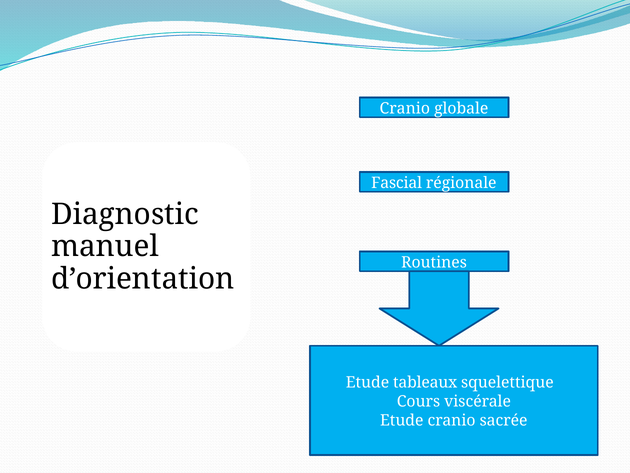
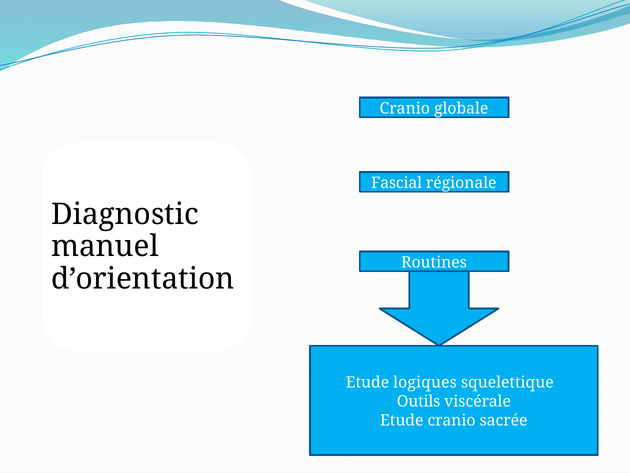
tableaux: tableaux -> logiques
Cours: Cours -> Outils
